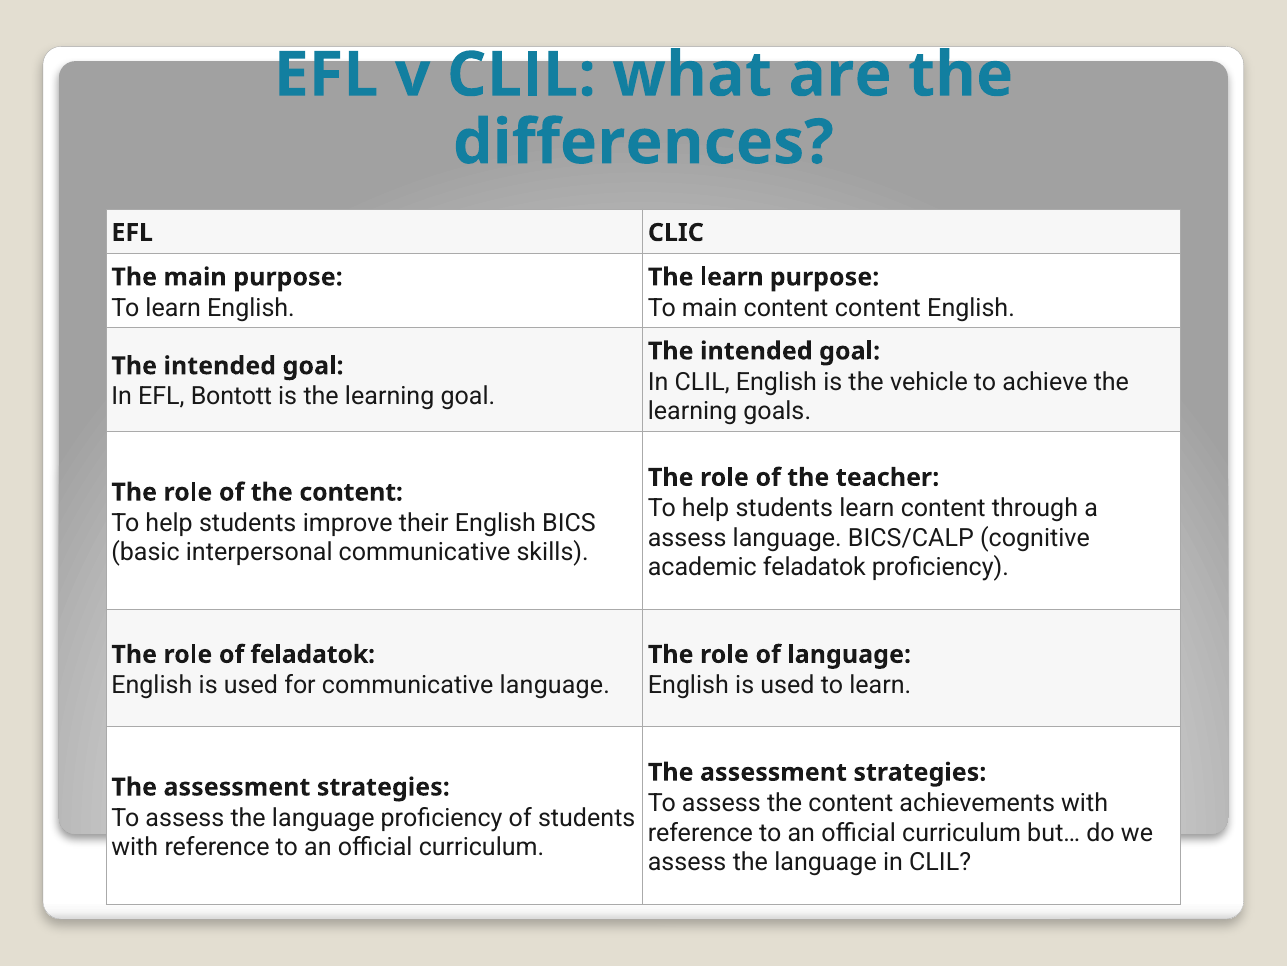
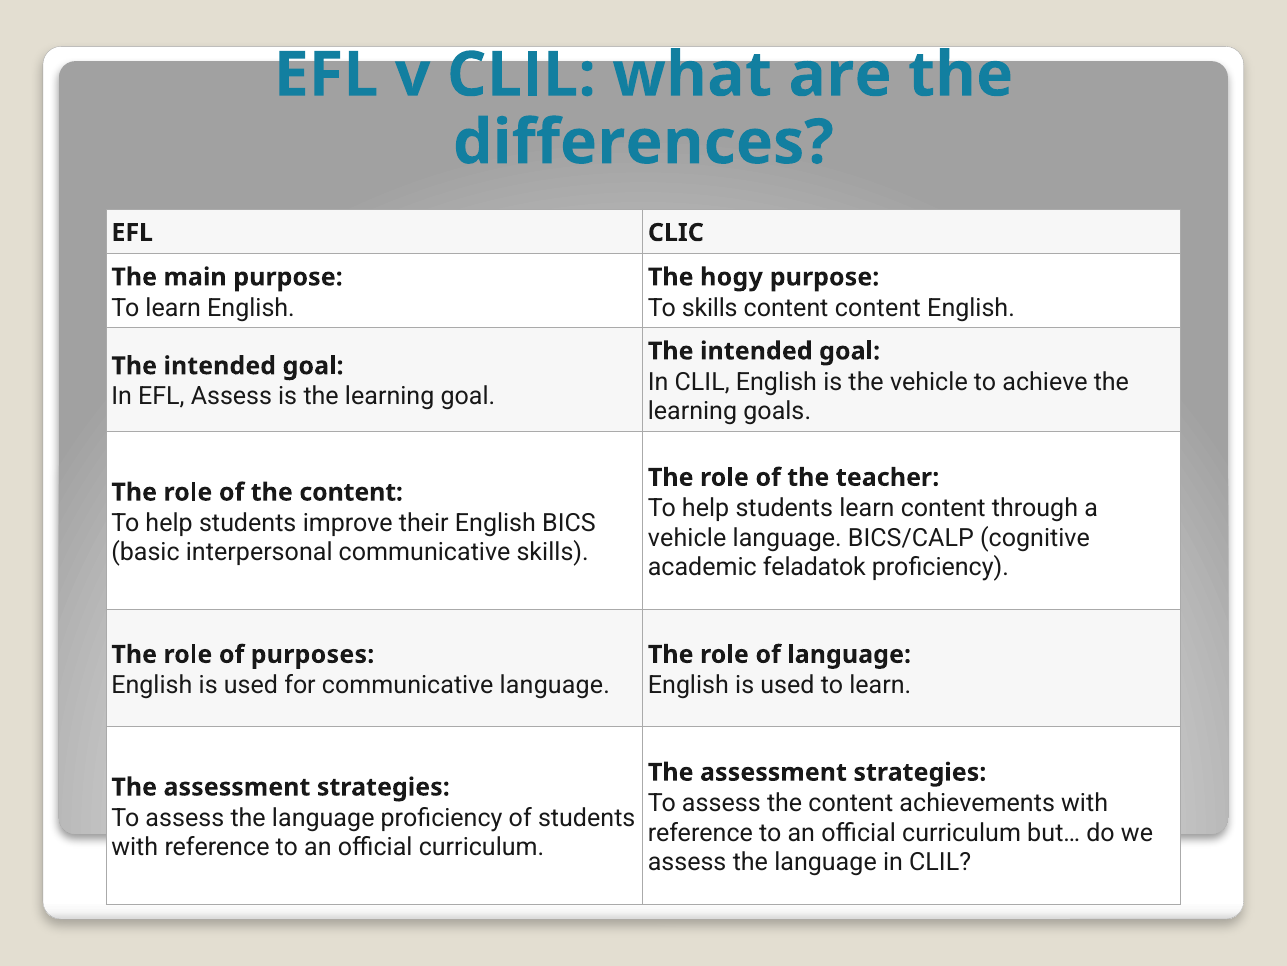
The learn: learn -> hogy
To main: main -> skills
EFL Bontott: Bontott -> Assess
assess at (687, 537): assess -> vehicle
of feladatok: feladatok -> purposes
